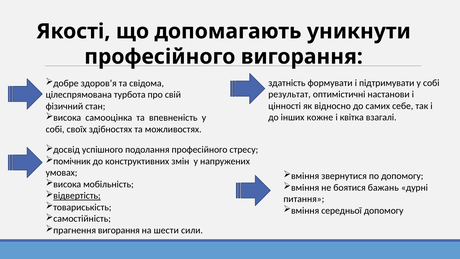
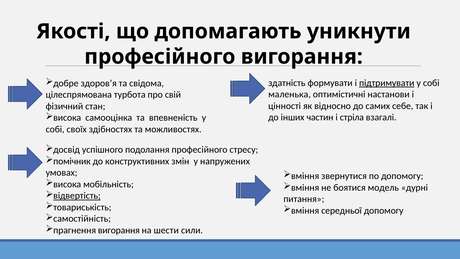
підтримувати underline: none -> present
результат: результат -> маленька
кожне: кожне -> частин
квітка: квітка -> стріла
бажань: бажань -> модель
